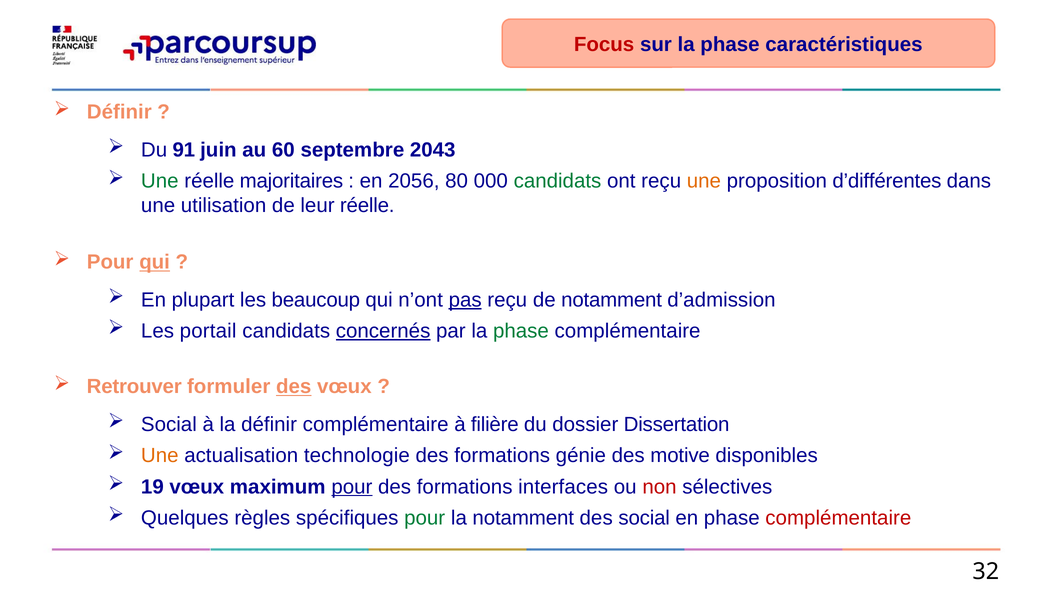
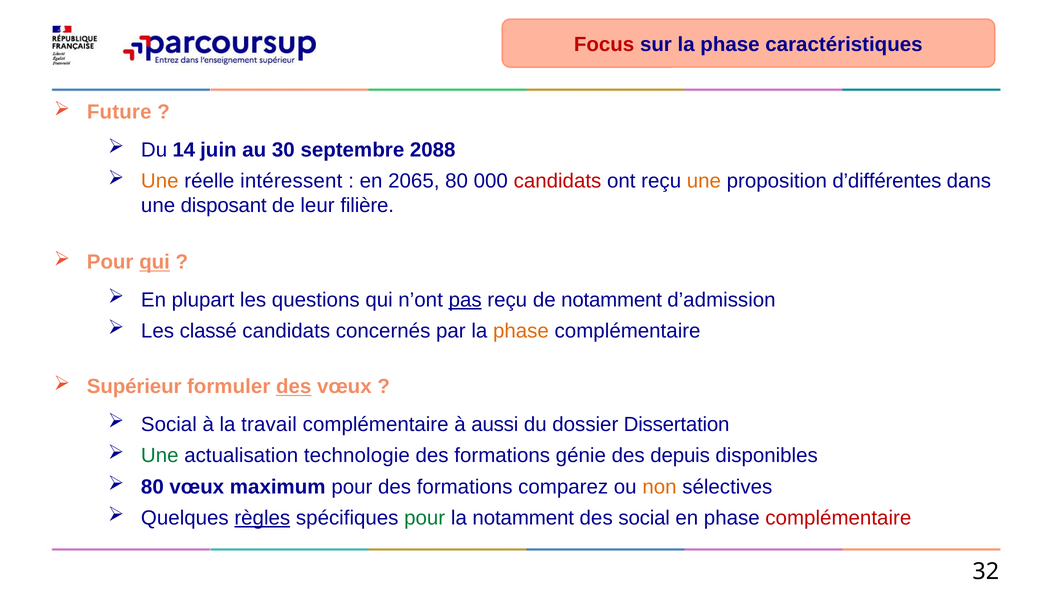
Définir at (119, 112): Définir -> Future
91: 91 -> 14
60: 60 -> 30
2043: 2043 -> 2088
Une at (160, 181) colour: green -> orange
majoritaires: majoritaires -> intéressent
2056: 2056 -> 2065
candidats at (557, 181) colour: green -> red
utilisation: utilisation -> disposant
leur réelle: réelle -> filière
beaucoup: beaucoup -> questions
portail: portail -> classé
concernés underline: present -> none
phase at (521, 331) colour: green -> orange
Retrouver: Retrouver -> Supérieur
la définir: définir -> travail
filière: filière -> aussi
Une at (160, 456) colour: orange -> green
motive: motive -> depuis
19 at (152, 487): 19 -> 80
pour at (352, 487) underline: present -> none
interfaces: interfaces -> comparez
non colour: red -> orange
règles underline: none -> present
